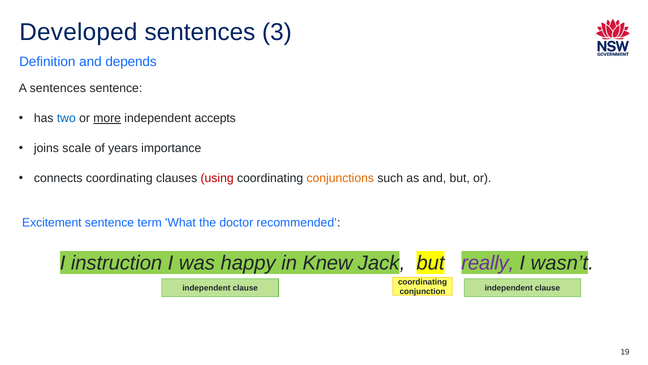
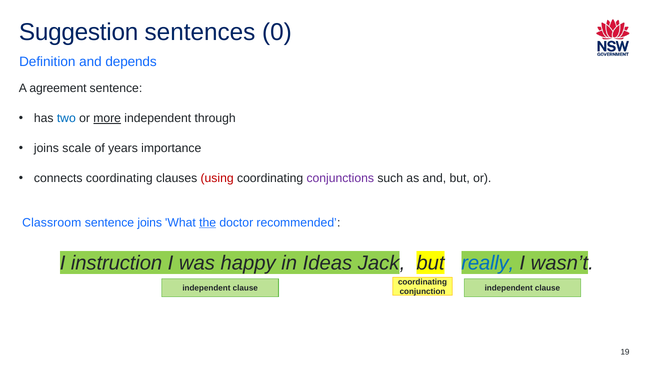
Developed: Developed -> Suggestion
3: 3 -> 0
A sentences: sentences -> agreement
accepts: accepts -> through
conjunctions colour: orange -> purple
Excitement: Excitement -> Classroom
sentence term: term -> joins
the underline: none -> present
Knew: Knew -> Ideas
really colour: purple -> blue
